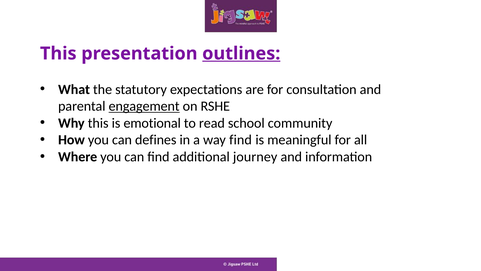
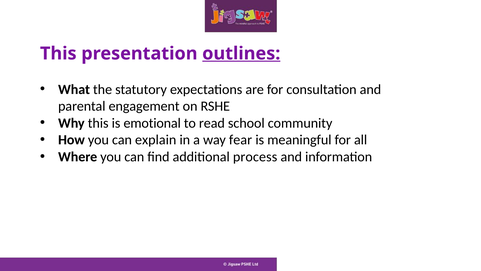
engagement underline: present -> none
defines: defines -> explain
way find: find -> fear
journey: journey -> process
